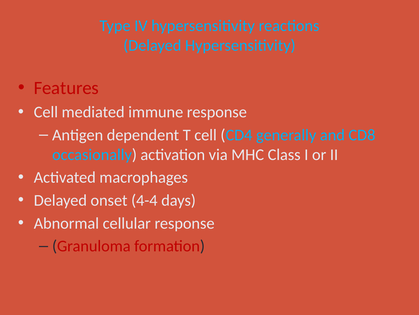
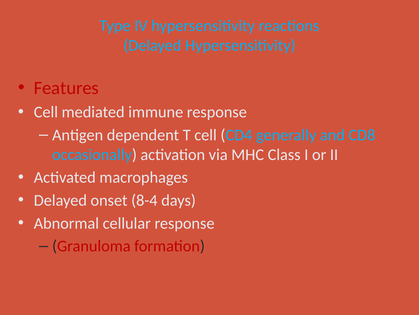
4-4: 4-4 -> 8-4
